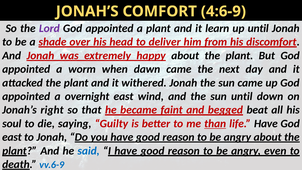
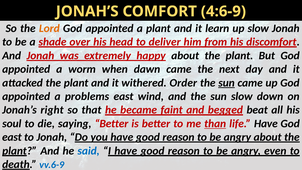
Lord colour: purple -> orange
up until: until -> slow
withered Jonah: Jonah -> Order
sun at (227, 83) underline: none -> present
overnight: overnight -> problems
sun until: until -> slow
saying Guilty: Guilty -> Better
